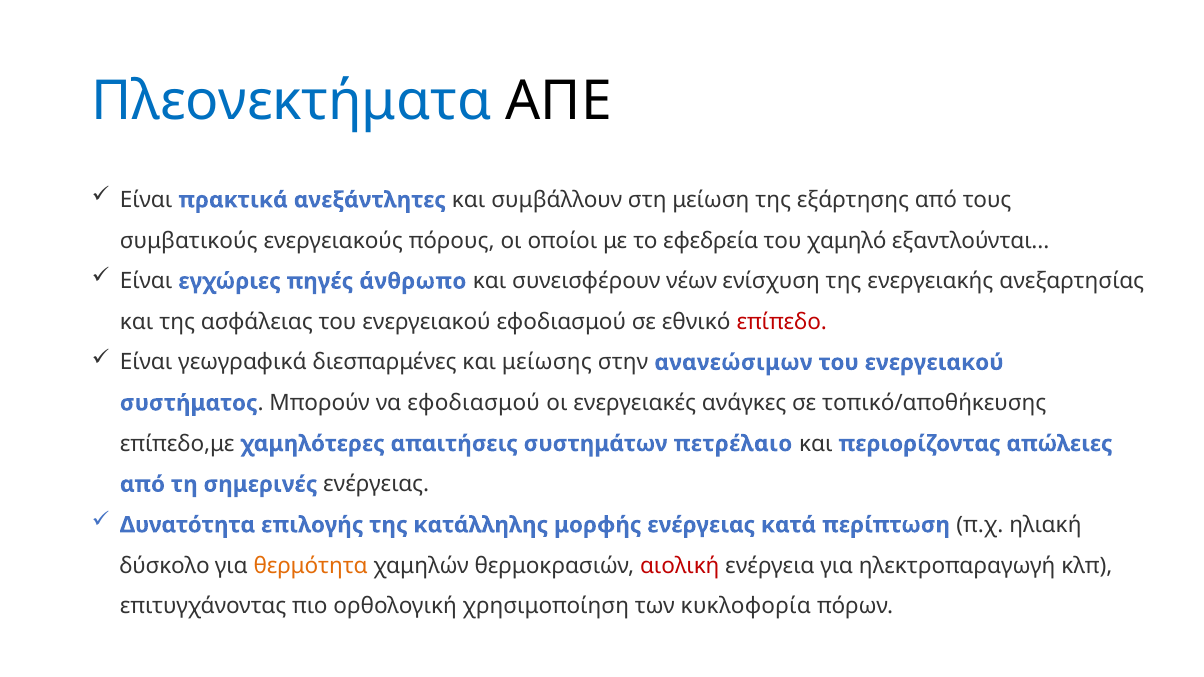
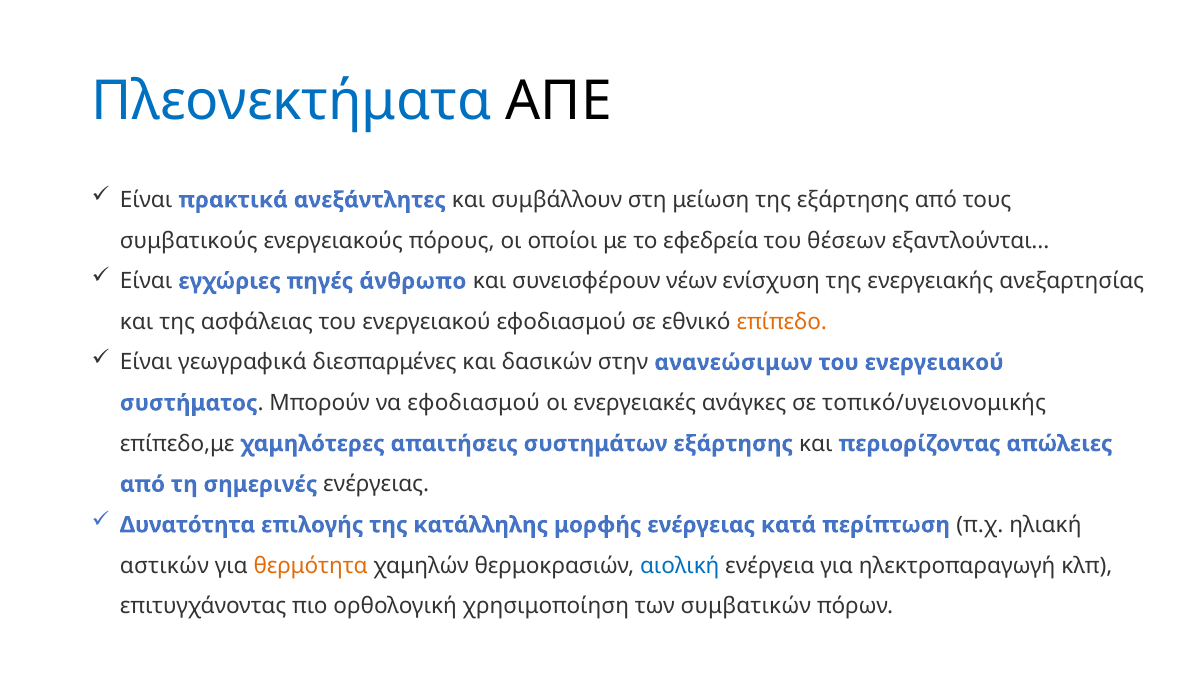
χαμηλό: χαμηλό -> θέσεων
επίπεδο colour: red -> orange
μείωσης: μείωσης -> δασικών
τοπικό/αποθήκευσης: τοπικό/αποθήκευσης -> τοπικό/υγειονομικής
συστημάτων πετρέλαιο: πετρέλαιο -> εξάρτησης
δύσκολο: δύσκολο -> αστικών
αιολική colour: red -> blue
κυκλοφορία: κυκλοφορία -> συμβατικών
